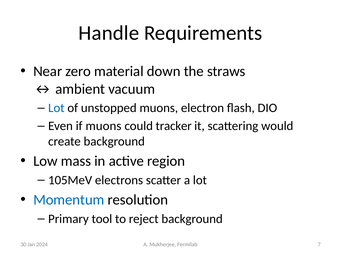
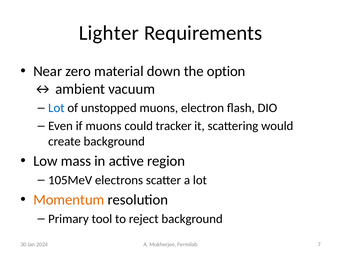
Handle: Handle -> Lighter
straws: straws -> option
Momentum colour: blue -> orange
